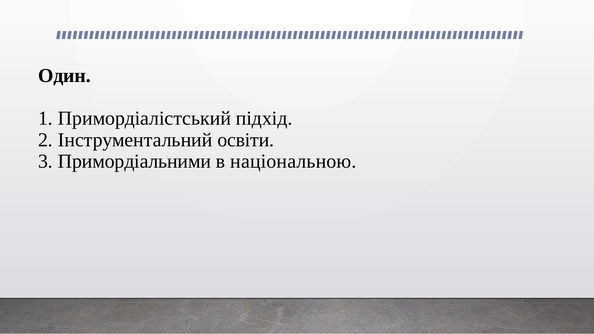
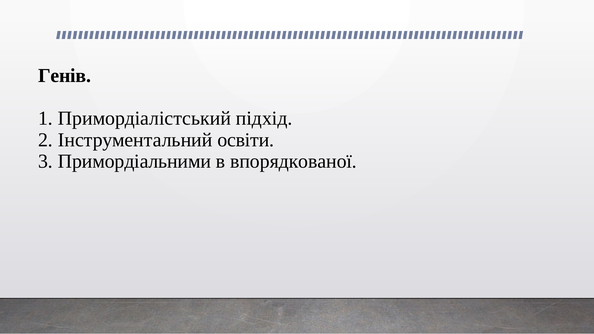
Один: Один -> Генів
національною: національною -> впорядкованої
